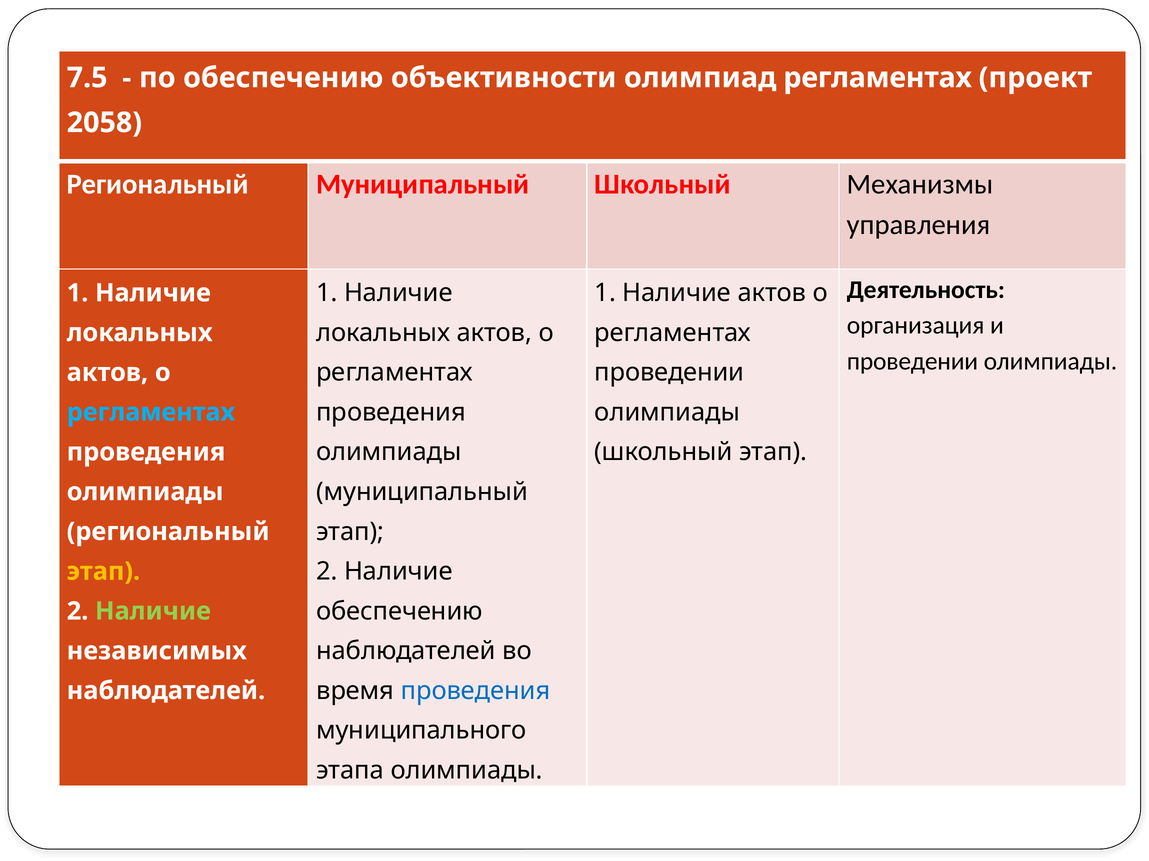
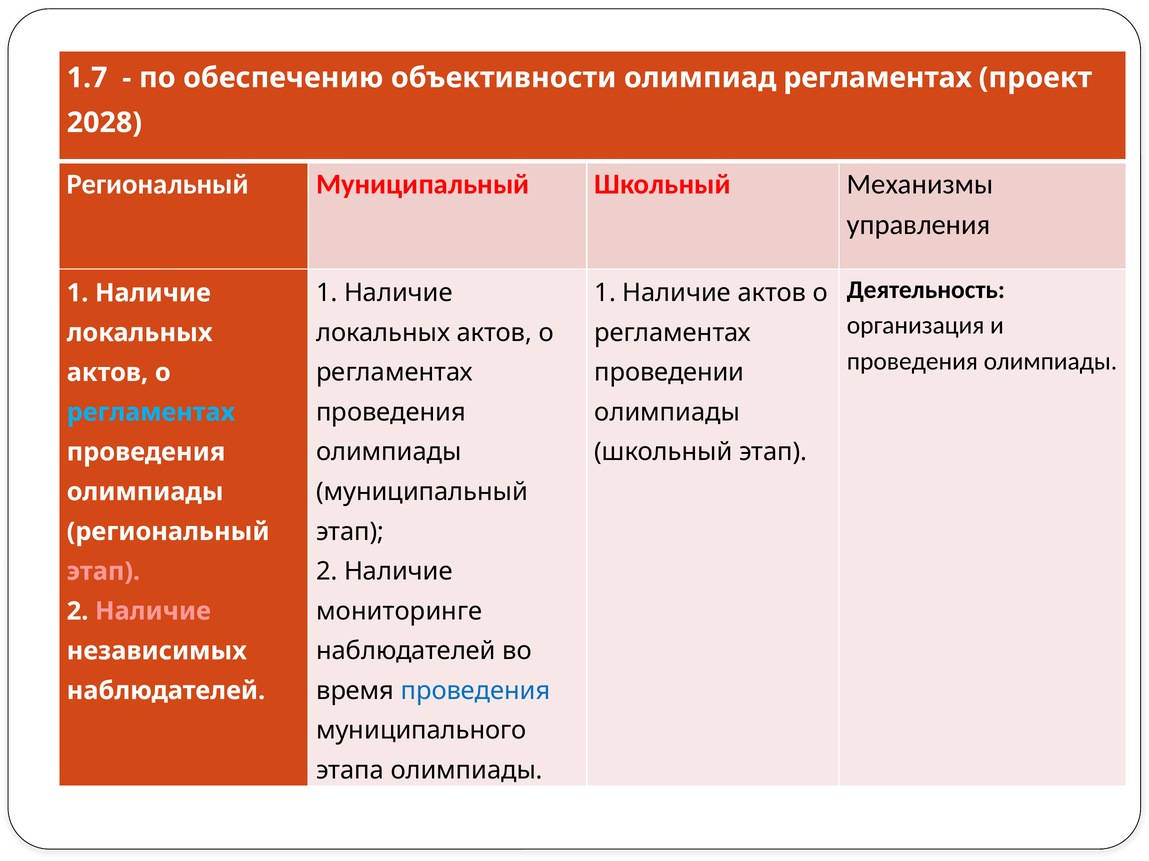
7.5: 7.5 -> 1.7
2058: 2058 -> 2028
проведении at (912, 362): проведении -> проведения
этап at (103, 572) colour: yellow -> pink
обеспечению at (399, 612): обеспечению -> мониторинге
Наличие at (153, 612) colour: light green -> pink
